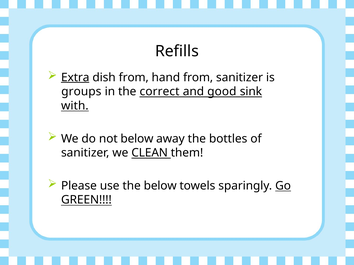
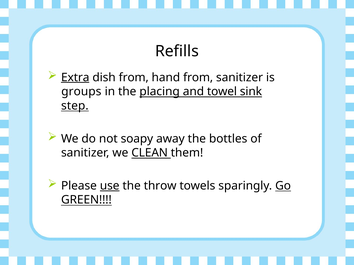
correct: correct -> placing
good: good -> towel
with: with -> step
not below: below -> soapy
use underline: none -> present
the below: below -> throw
